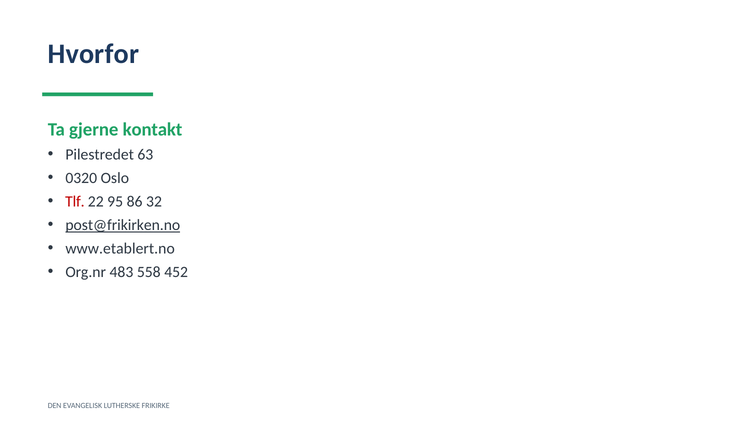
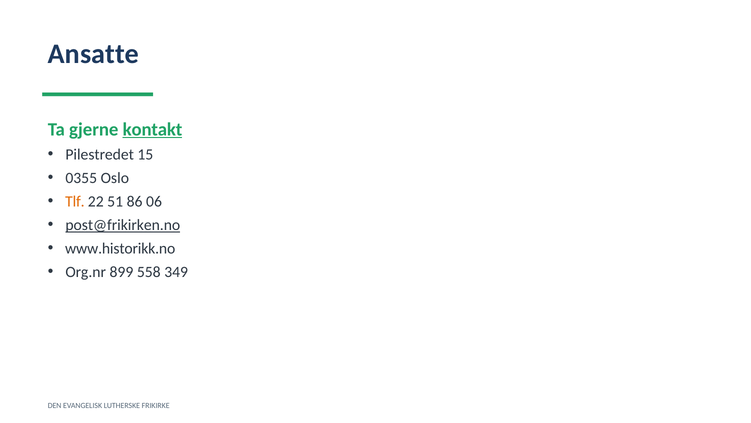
Hvorfor: Hvorfor -> Ansatte
kontakt underline: none -> present
63: 63 -> 15
0320: 0320 -> 0355
Tlf colour: red -> orange
95: 95 -> 51
32: 32 -> 06
www.etablert.no: www.etablert.no -> www.historikk.no
483: 483 -> 899
452: 452 -> 349
